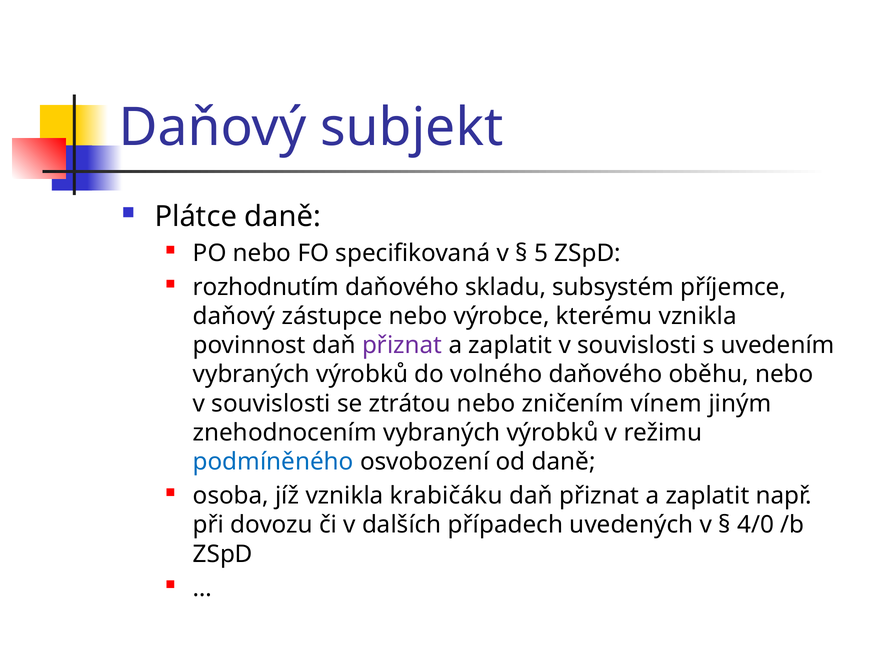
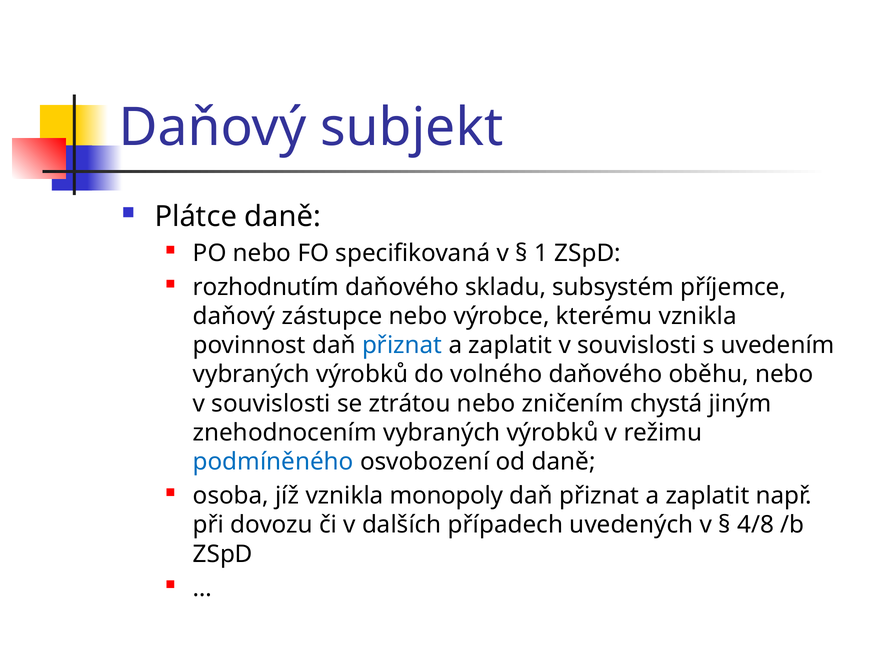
5: 5 -> 1
přiznat at (402, 346) colour: purple -> blue
vínem: vínem -> chystá
krabičáku: krabičáku -> monopoly
4/0: 4/0 -> 4/8
